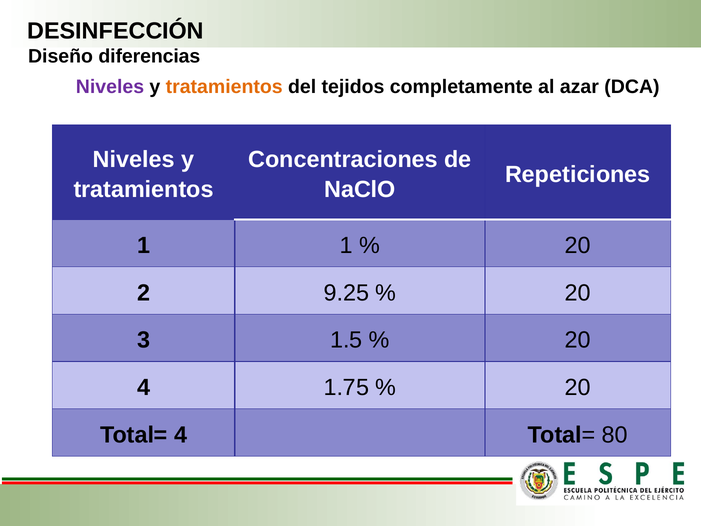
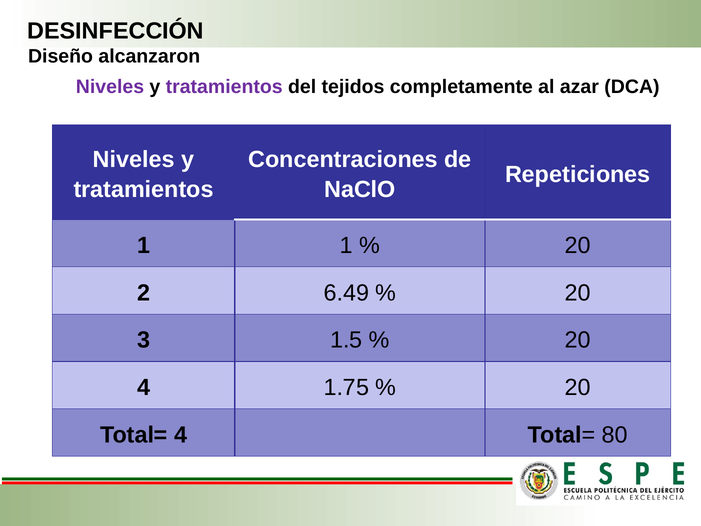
diferencias: diferencias -> alcanzaron
tratamientos at (224, 87) colour: orange -> purple
9.25: 9.25 -> 6.49
